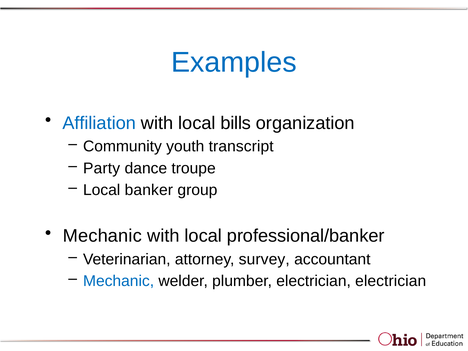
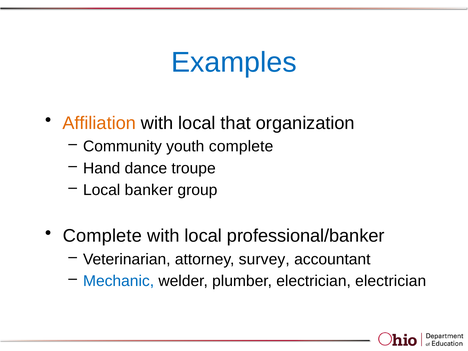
Affiliation colour: blue -> orange
bills: bills -> that
youth transcript: transcript -> complete
Party: Party -> Hand
Mechanic at (102, 236): Mechanic -> Complete
